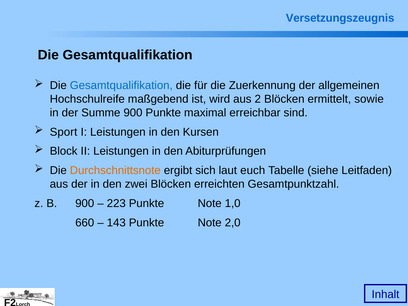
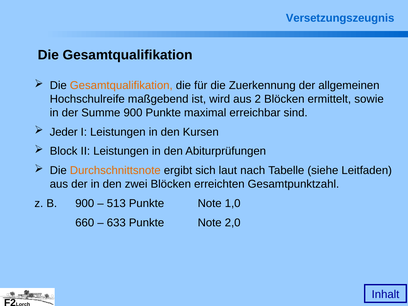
Gesamtqualifikation at (121, 85) colour: blue -> orange
Sport: Sport -> Jeder
euch: euch -> nach
223: 223 -> 513
143: 143 -> 633
